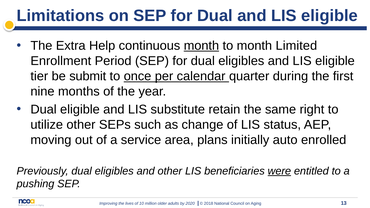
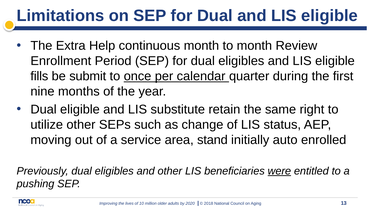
month at (201, 46) underline: present -> none
Limited: Limited -> Review
tier: tier -> fills
plans: plans -> stand
